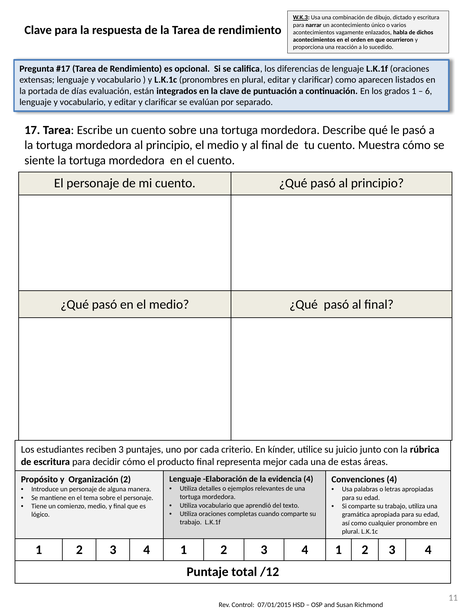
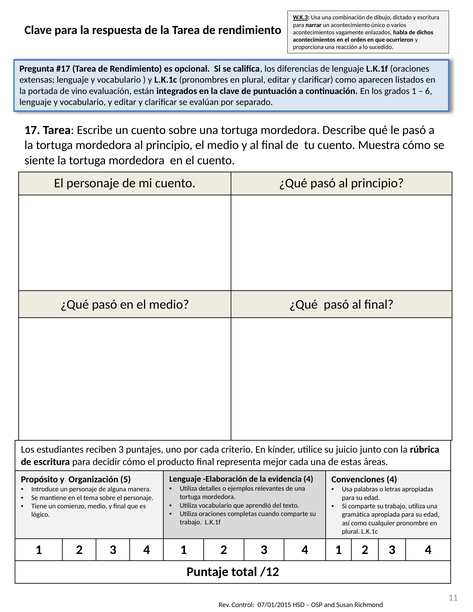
días: días -> vino
Organización 2: 2 -> 5
